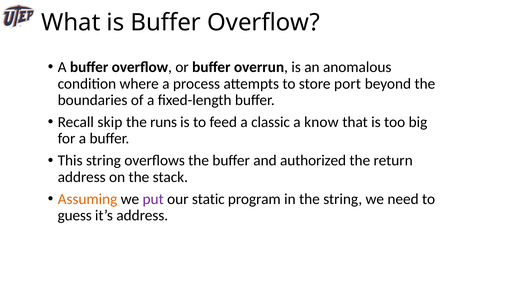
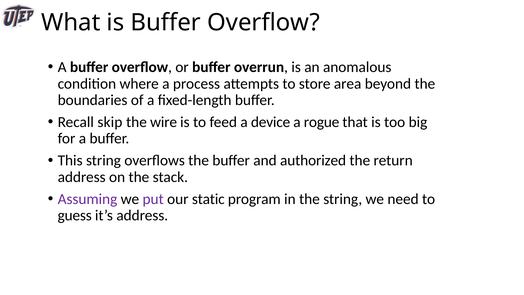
port: port -> area
runs: runs -> wire
classic: classic -> device
know: know -> rogue
Assuming colour: orange -> purple
